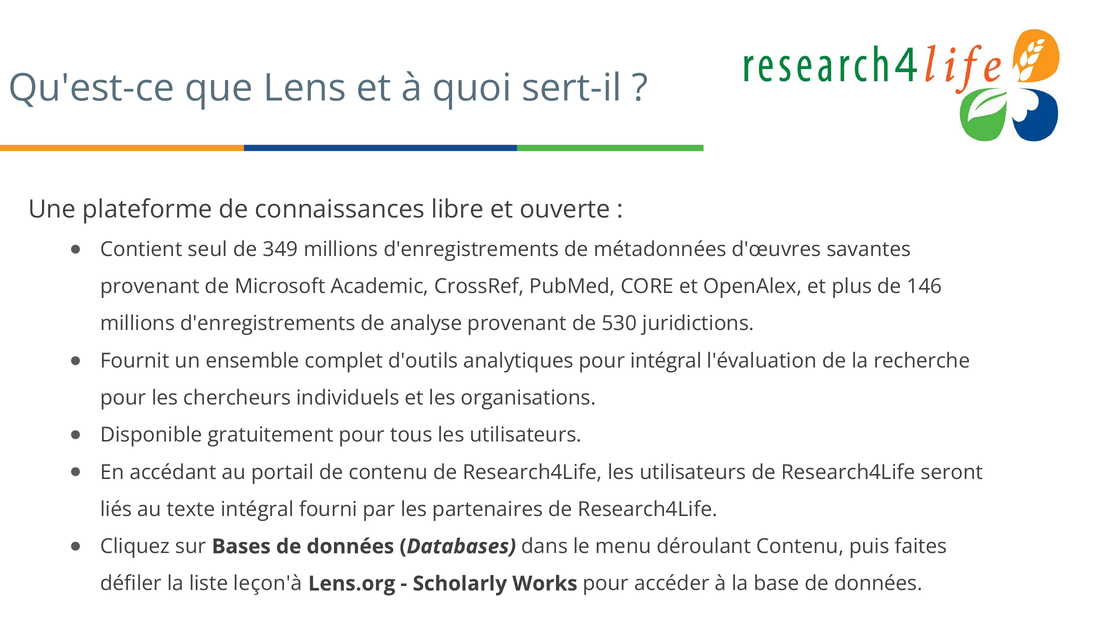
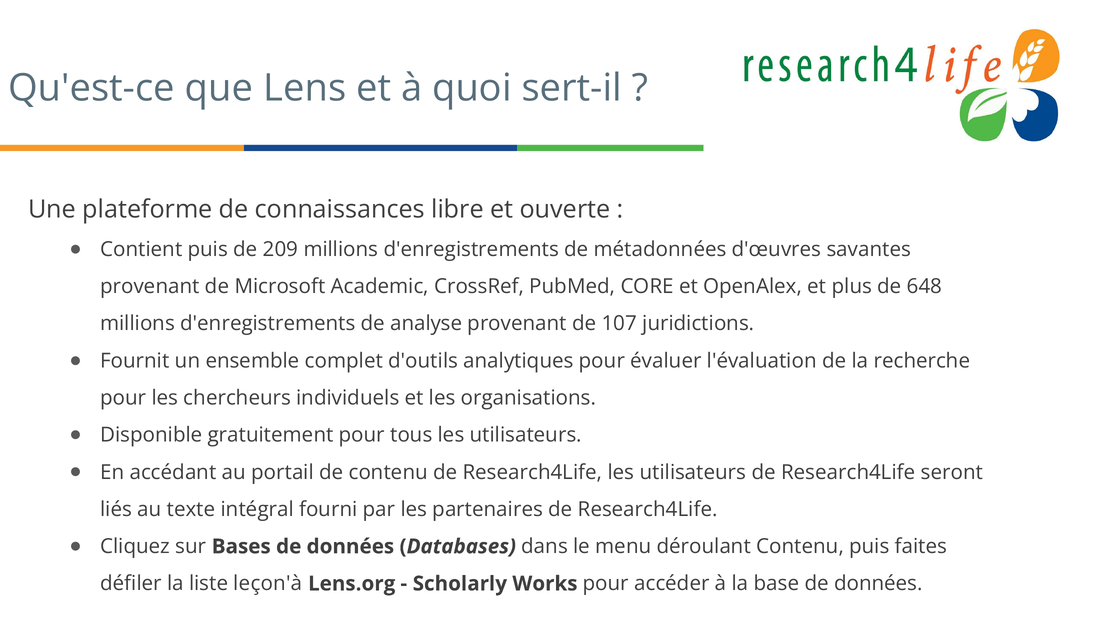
Contient seul: seul -> puis
349: 349 -> 209
146: 146 -> 648
530: 530 -> 107
pour intégral: intégral -> évaluer
